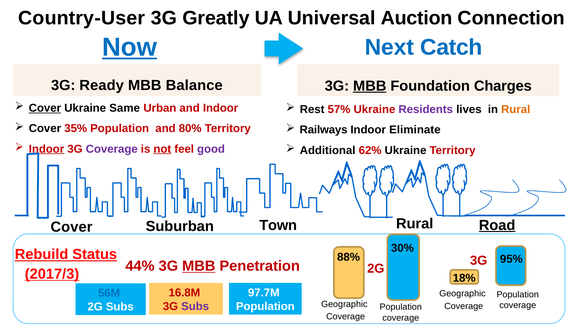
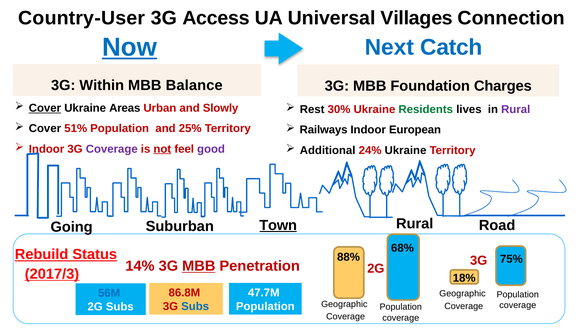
Greatly: Greatly -> Access
Auction: Auction -> Villages
Ready: Ready -> Within
MBB at (370, 86) underline: present -> none
Same: Same -> Areas
and Indoor: Indoor -> Slowly
57%: 57% -> 30%
Residents colour: purple -> green
Rural at (516, 109) colour: orange -> purple
35%: 35% -> 51%
80%: 80% -> 25%
Eliminate: Eliminate -> European
Indoor at (47, 149) underline: present -> none
62%: 62% -> 24%
Cover at (72, 227): Cover -> Going
Town underline: none -> present
Road underline: present -> none
30%: 30% -> 68%
95%: 95% -> 75%
44%: 44% -> 14%
16.8M: 16.8M -> 86.8M
97.7M: 97.7M -> 47.7M
Subs at (195, 306) colour: purple -> blue
